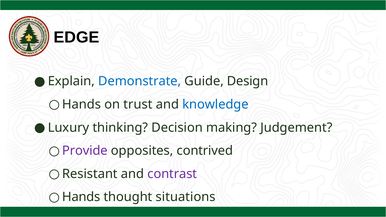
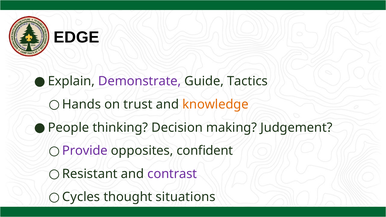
Demonstrate colour: blue -> purple
Design: Design -> Tactics
knowledge colour: blue -> orange
Luxury: Luxury -> People
contrived: contrived -> confident
Hands at (81, 197): Hands -> Cycles
